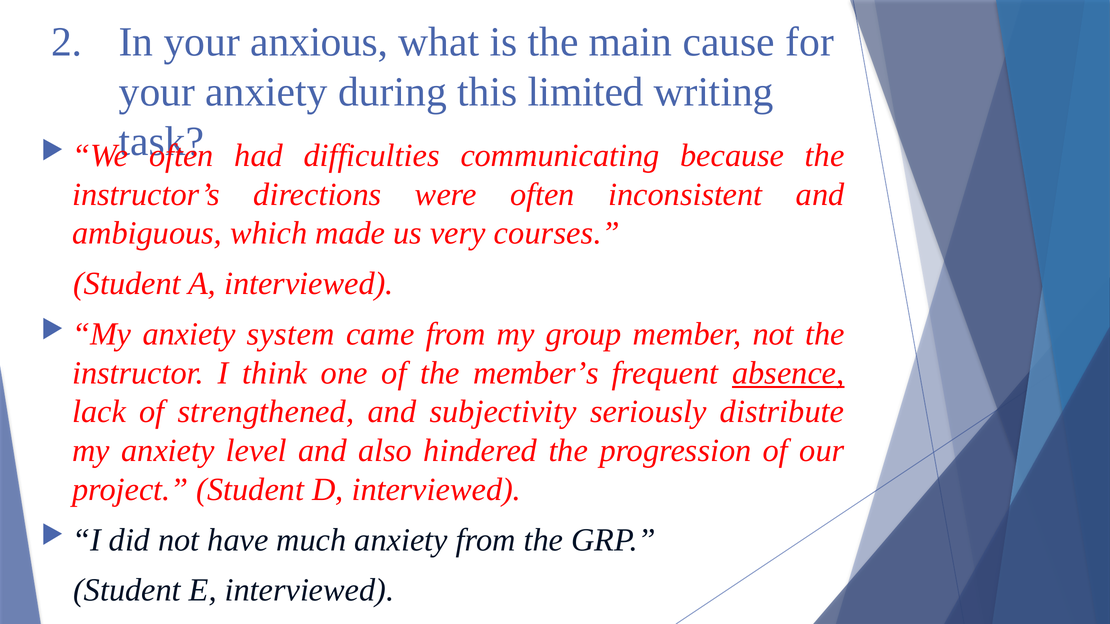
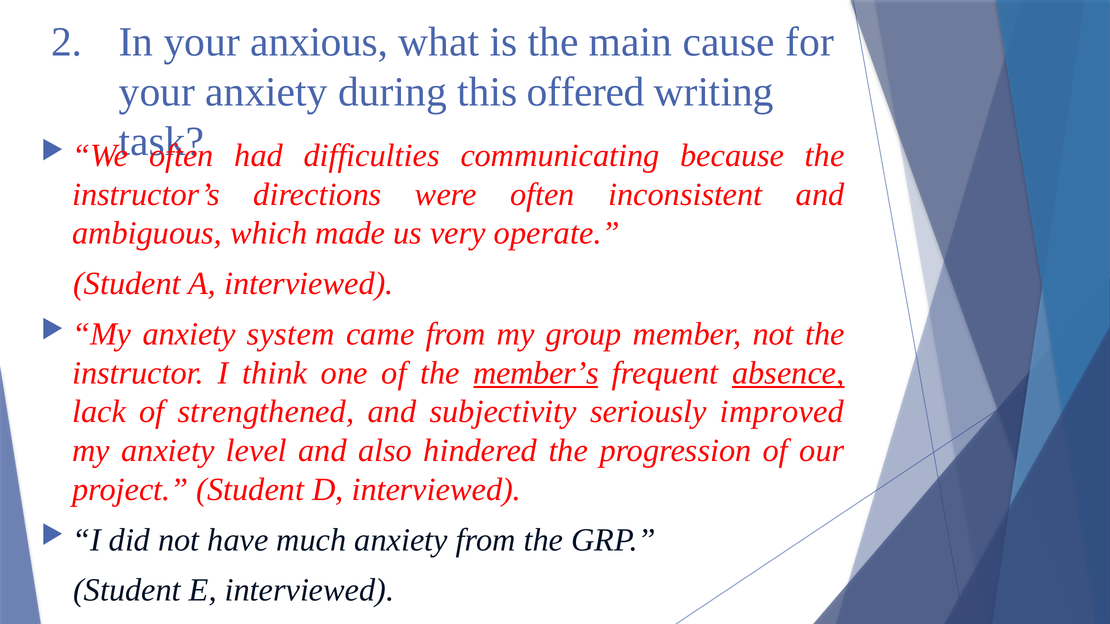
limited: limited -> offered
courses: courses -> operate
member’s underline: none -> present
distribute: distribute -> improved
